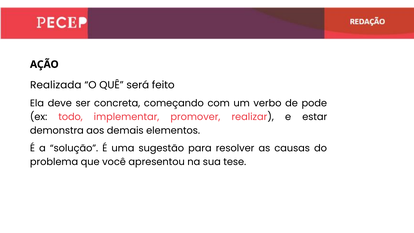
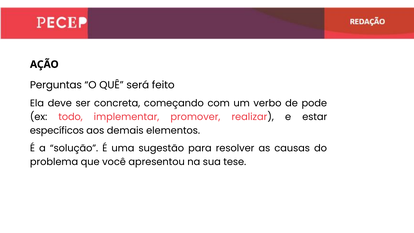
Realizada: Realizada -> Perguntas
demonstra: demonstra -> específicos
